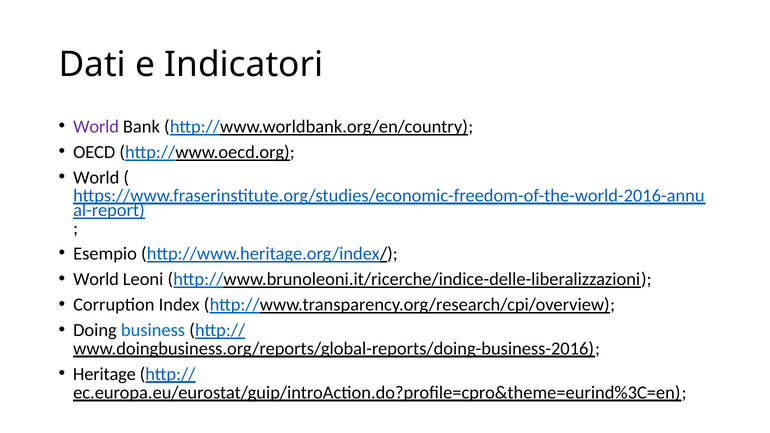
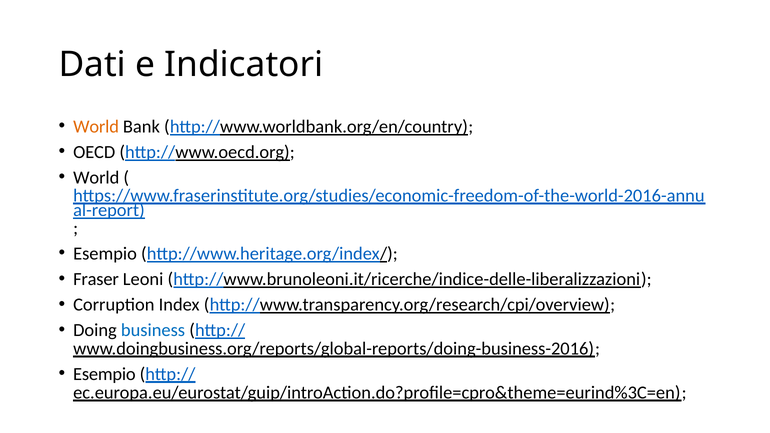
World at (96, 127) colour: purple -> orange
World at (96, 279): World -> Fraser
Heritage at (104, 374): Heritage -> Esempio
